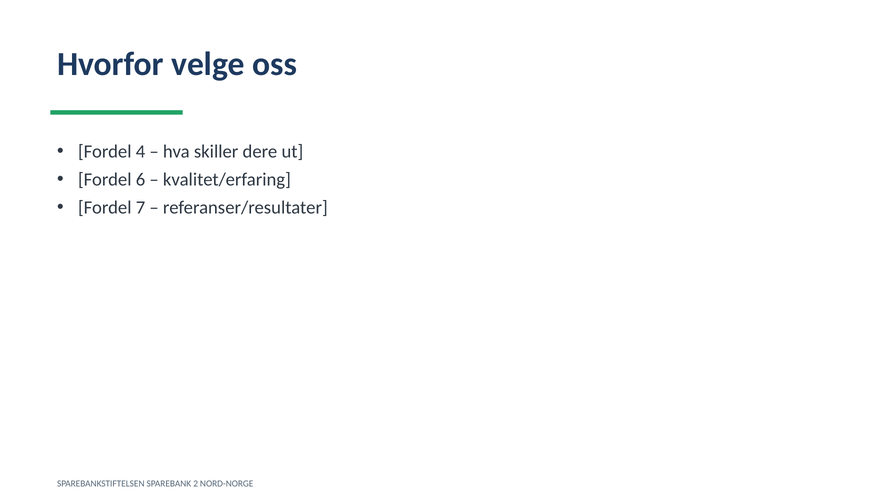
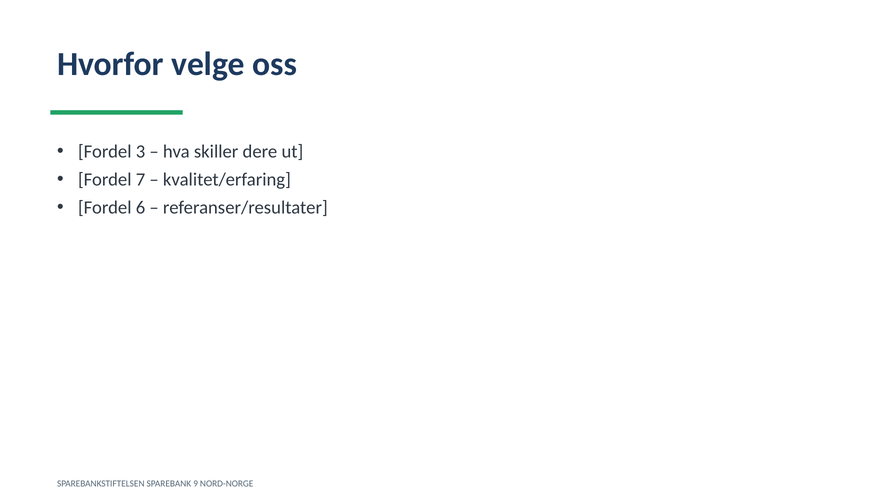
4: 4 -> 3
6: 6 -> 7
7: 7 -> 6
2: 2 -> 9
